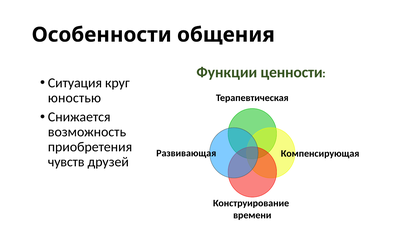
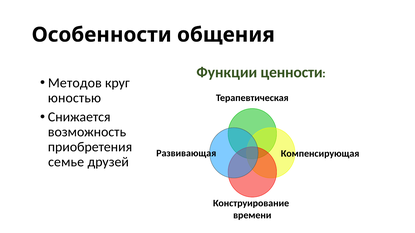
Ситуация: Ситуация -> Методов
чувств: чувств -> семье
